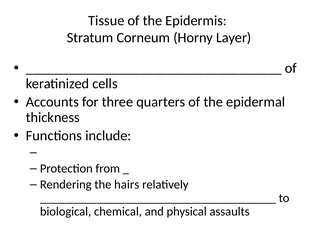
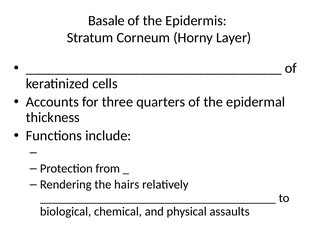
Tissue: Tissue -> Basale
